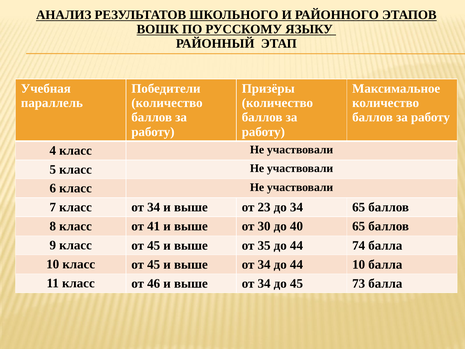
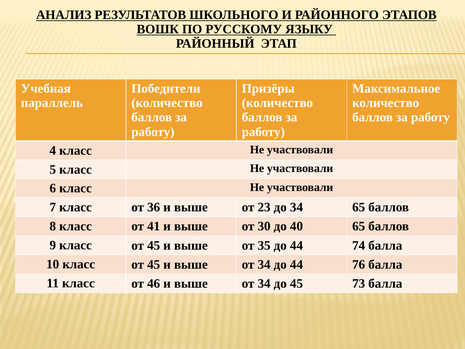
класс от 34: 34 -> 36
44 10: 10 -> 76
